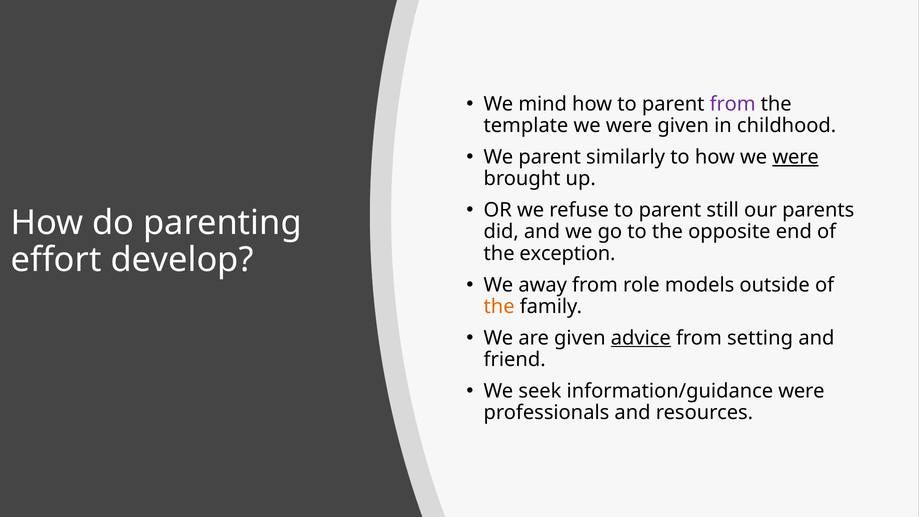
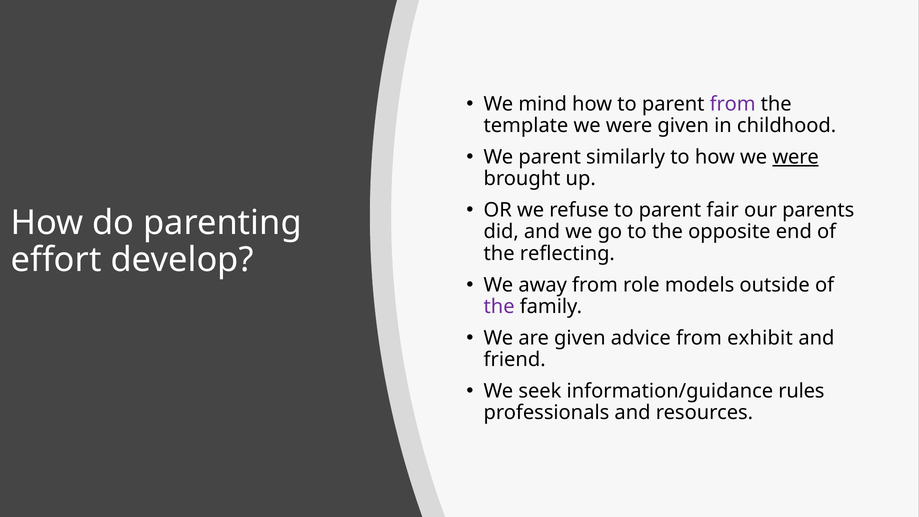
still: still -> fair
exception: exception -> reflecting
the at (499, 307) colour: orange -> purple
advice underline: present -> none
setting: setting -> exhibit
information/guidance were: were -> rules
